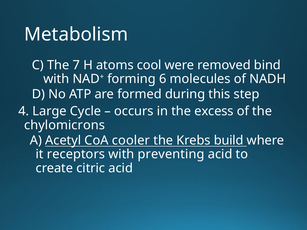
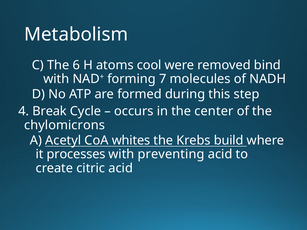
7: 7 -> 6
6: 6 -> 7
Large: Large -> Break
excess: excess -> center
cooler: cooler -> whites
receptors: receptors -> processes
